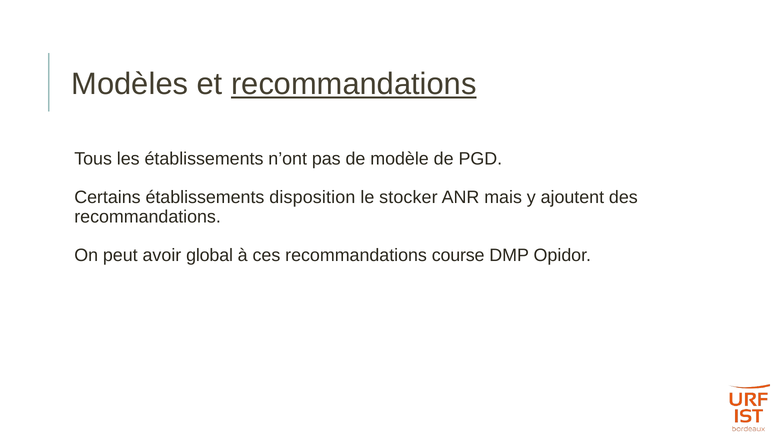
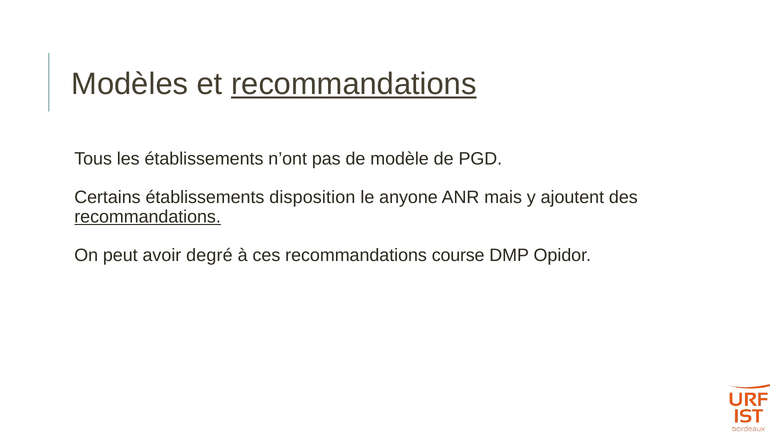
stocker: stocker -> anyone
recommandations at (148, 217) underline: none -> present
global: global -> degré
